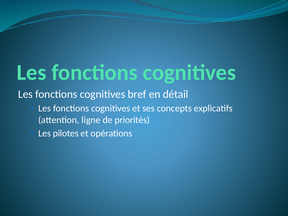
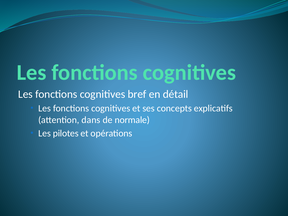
ligne: ligne -> dans
priorités: priorités -> normale
